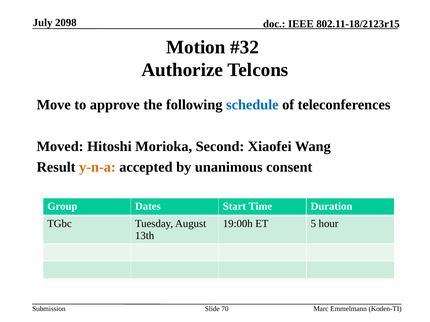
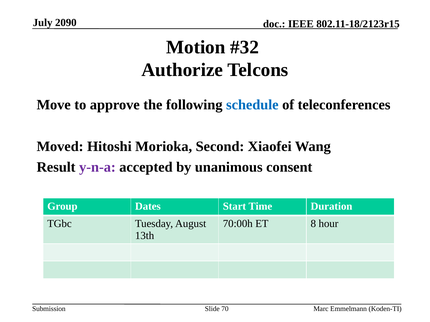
2098: 2098 -> 2090
y-n-a colour: orange -> purple
19:00h: 19:00h -> 70:00h
5: 5 -> 8
